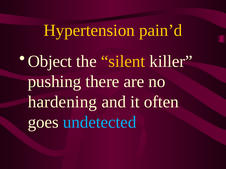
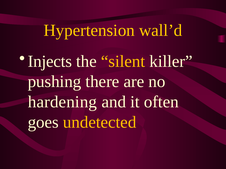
pain’d: pain’d -> wall’d
Object: Object -> Injects
undetected colour: light blue -> yellow
